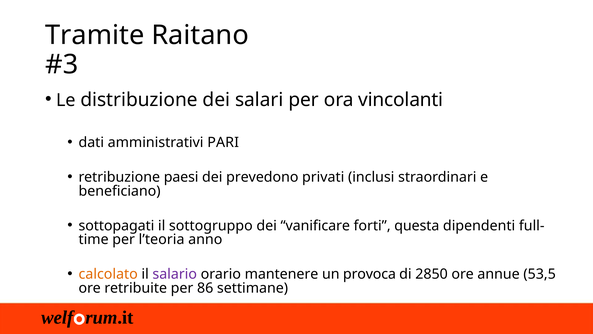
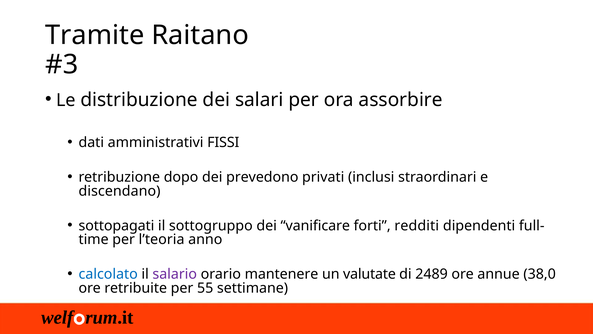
vincolanti: vincolanti -> assorbire
PARI: PARI -> FISSI
paesi: paesi -> dopo
beneficiano: beneficiano -> discendano
questa: questa -> redditi
calcolato colour: orange -> blue
provoca: provoca -> valutate
2850: 2850 -> 2489
53,5: 53,5 -> 38,0
86: 86 -> 55
